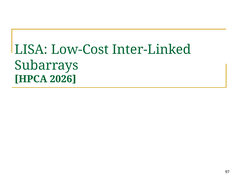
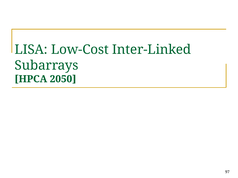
2026: 2026 -> 2050
